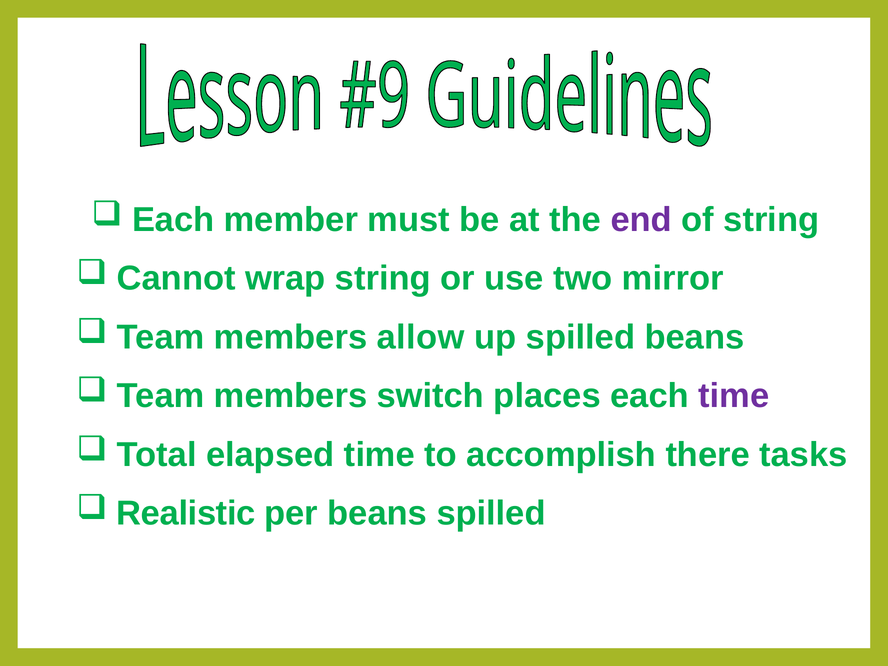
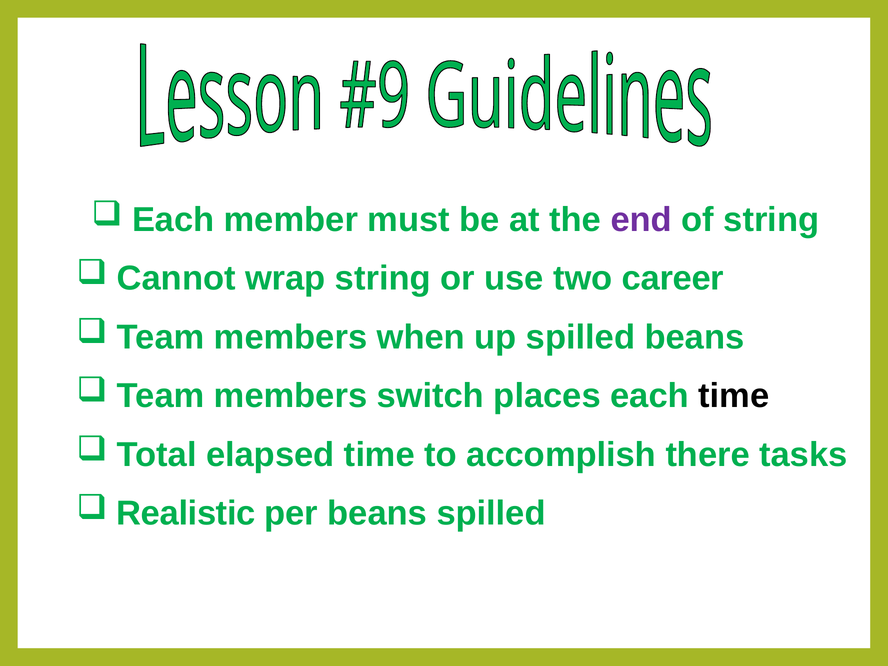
mirror: mirror -> career
allow: allow -> when
time at (734, 396) colour: purple -> black
